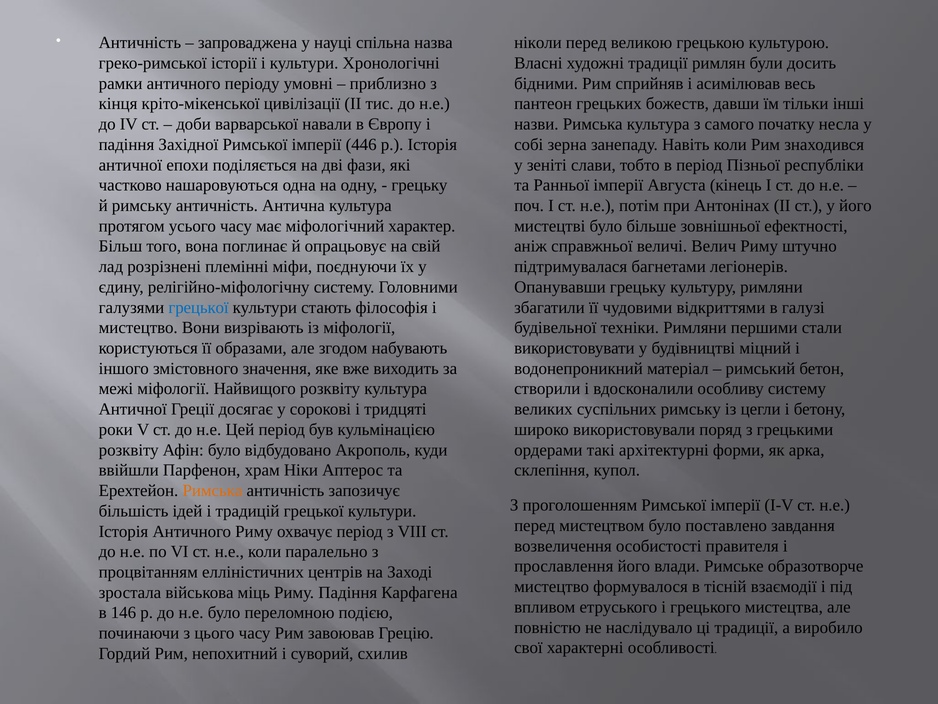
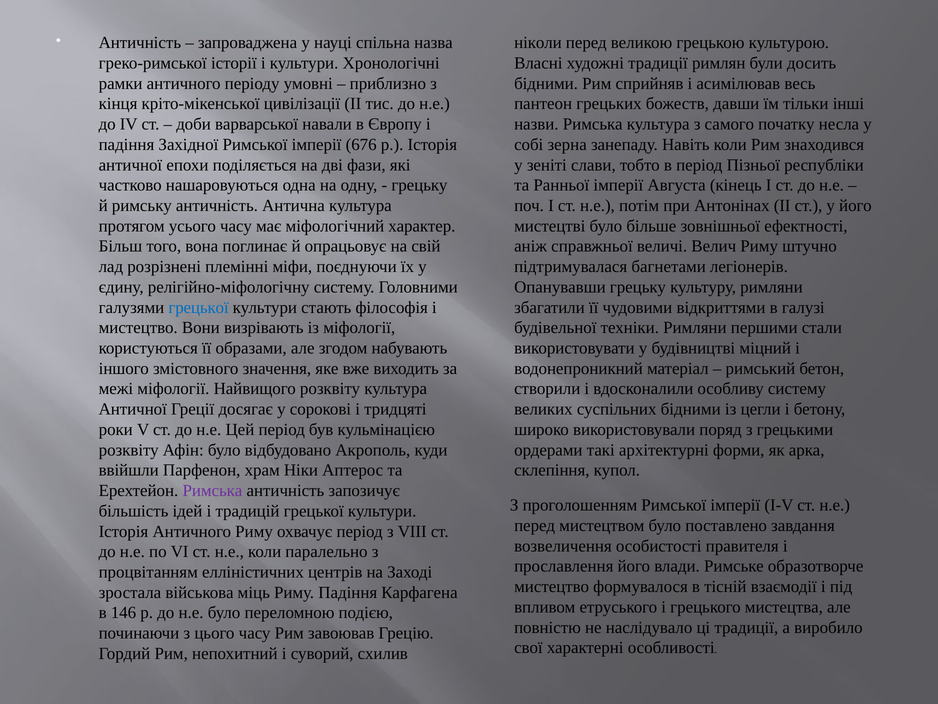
446: 446 -> 676
суспільних римську: римську -> бідними
Римська at (212, 490) colour: orange -> purple
